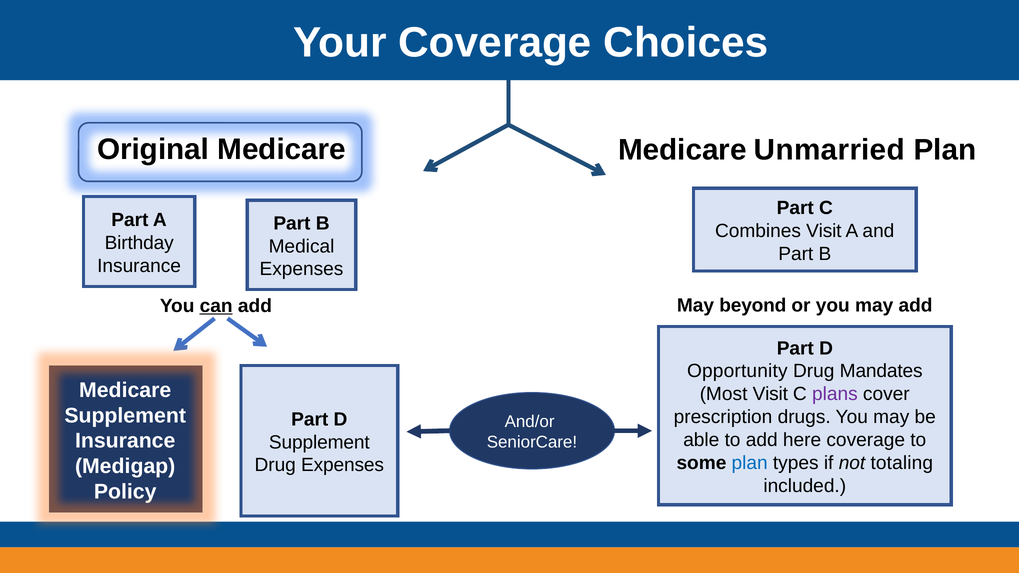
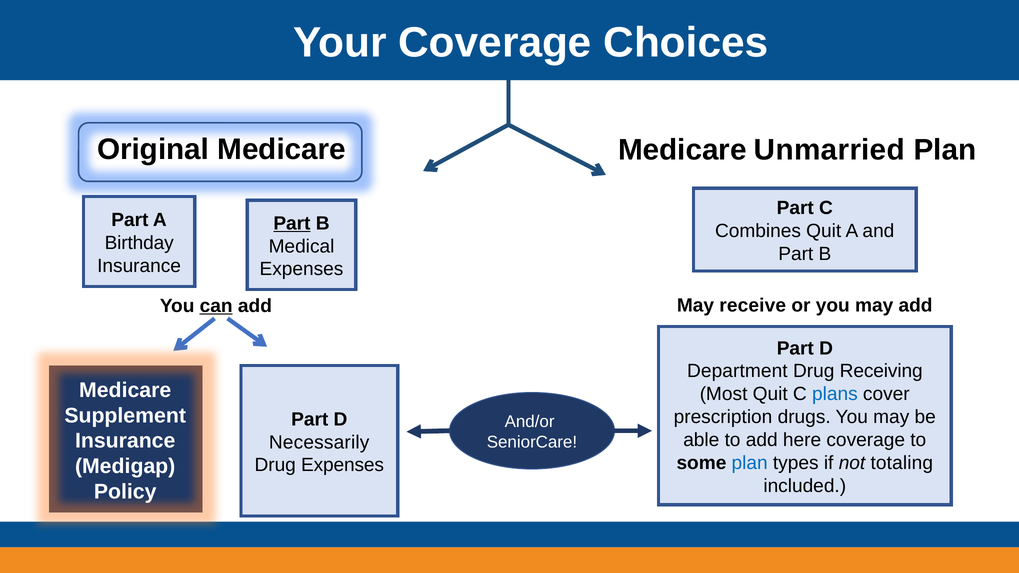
Part at (292, 223) underline: none -> present
Combines Visit: Visit -> Quit
beyond: beyond -> receive
Opportunity: Opportunity -> Department
Mandates: Mandates -> Receiving
Most Visit: Visit -> Quit
plans colour: purple -> blue
Supplement at (319, 442): Supplement -> Necessarily
